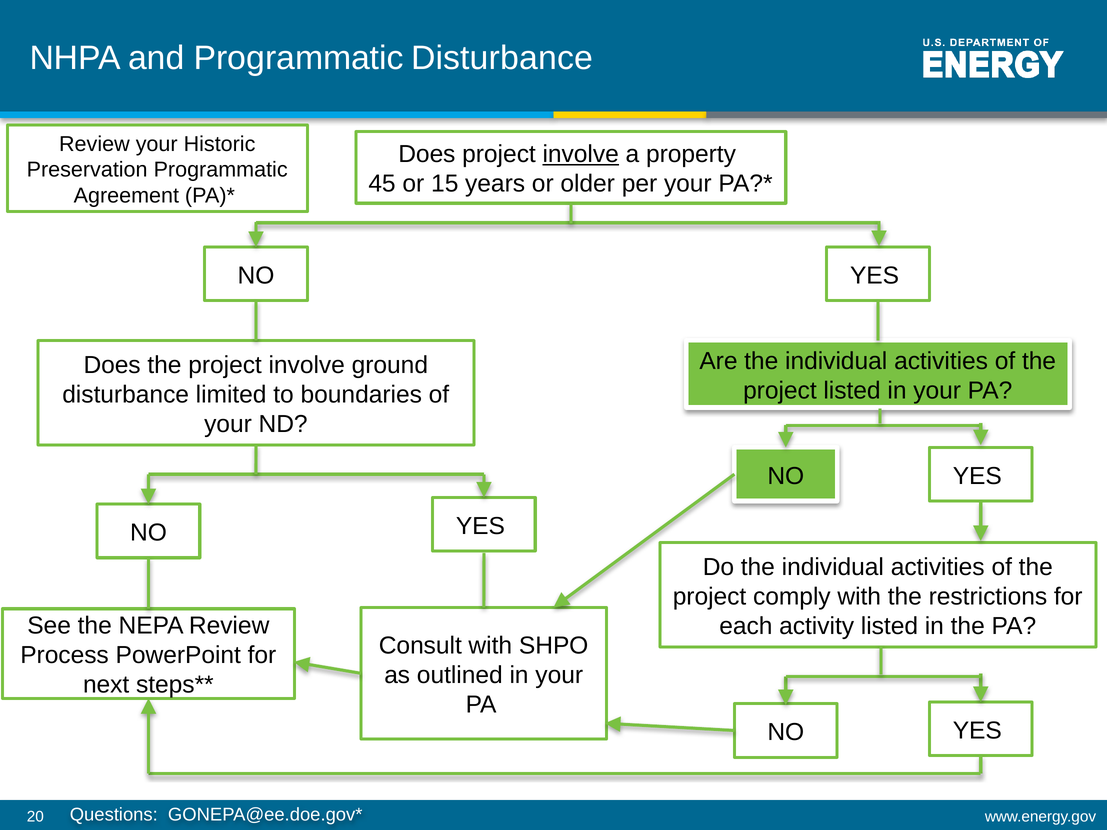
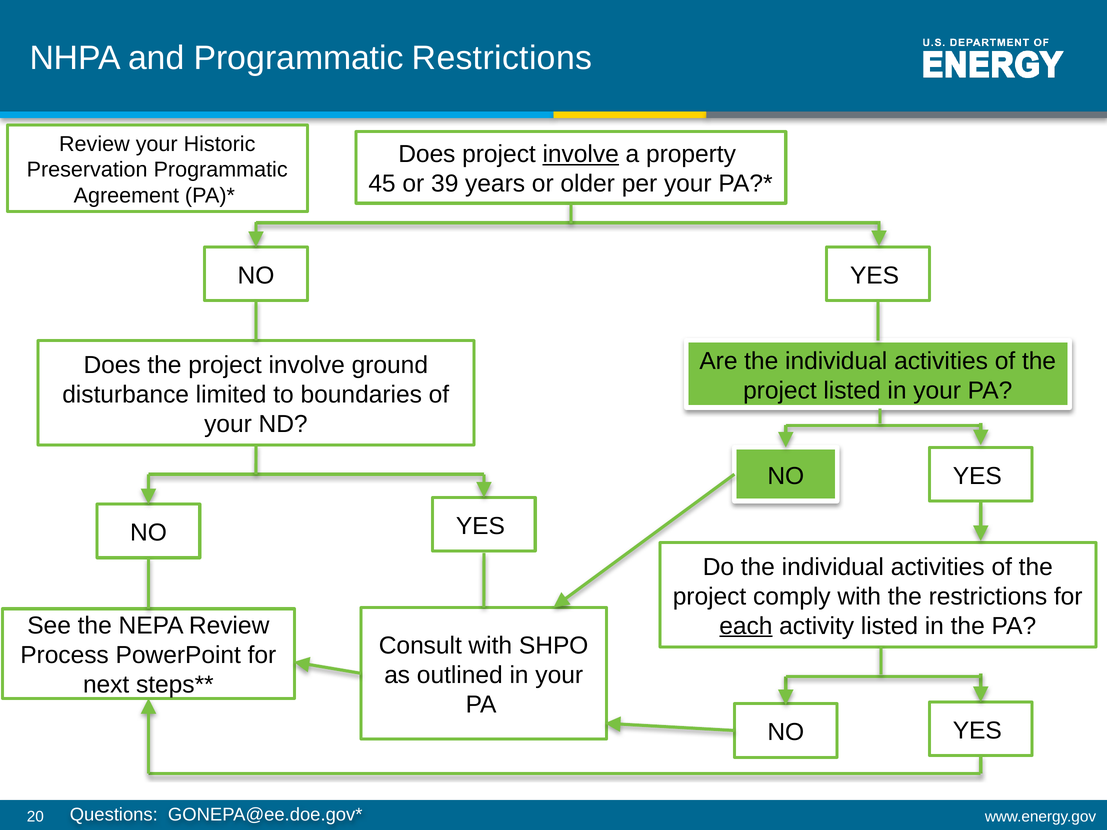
Programmatic Disturbance: Disturbance -> Restrictions
15: 15 -> 39
each underline: none -> present
